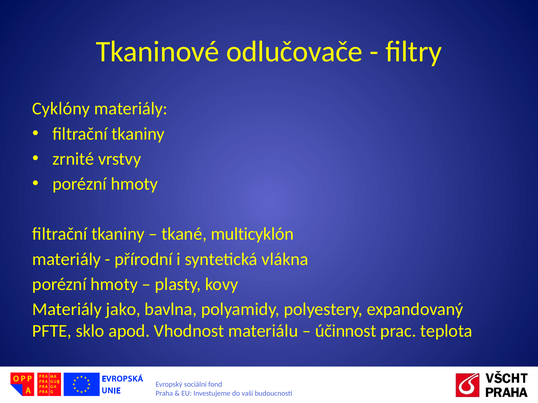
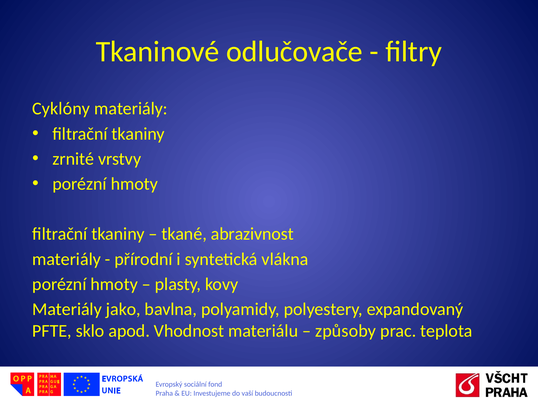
multicyklón: multicyklón -> abrazivnost
účinnost: účinnost -> způsoby
